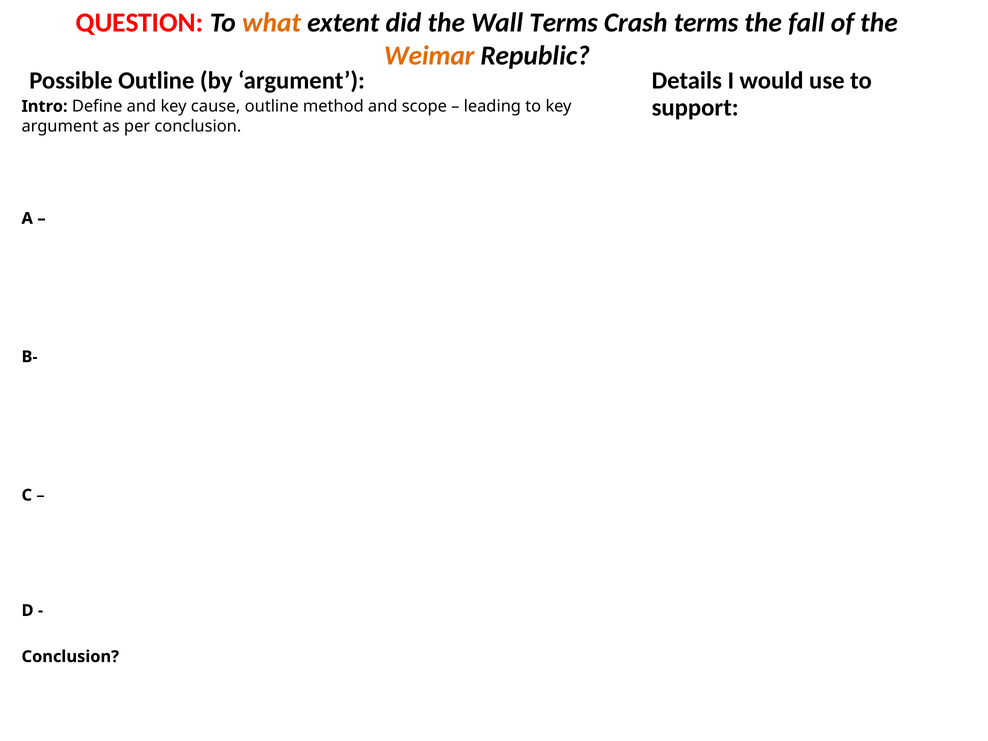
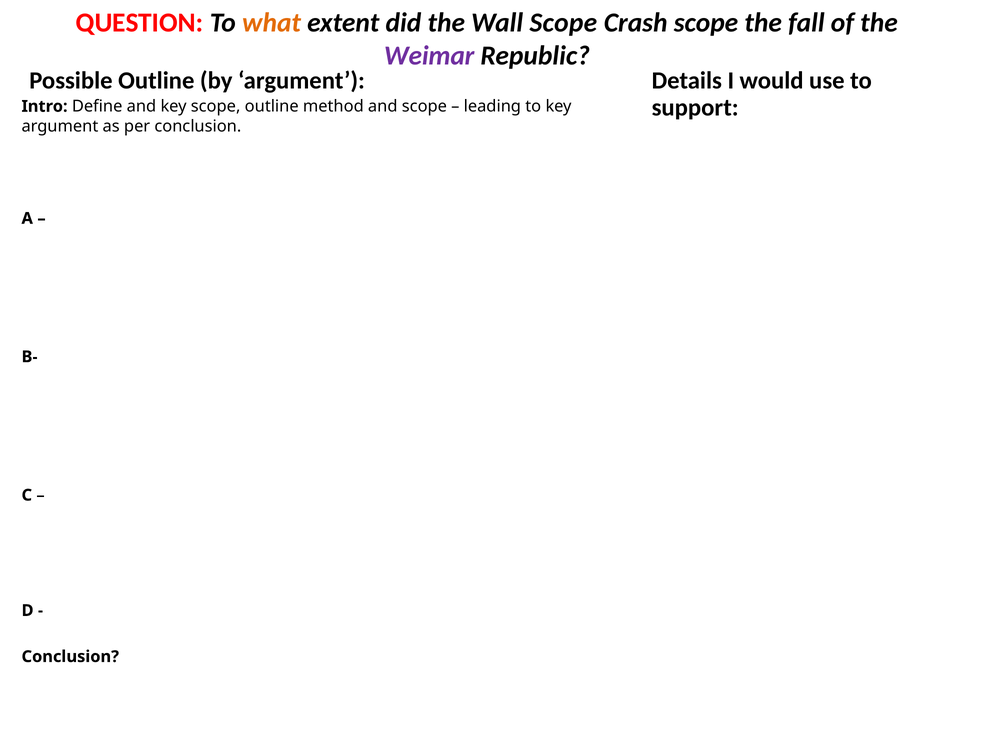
Wall Terms: Terms -> Scope
Crash terms: terms -> scope
Weimar colour: orange -> purple
key cause: cause -> scope
